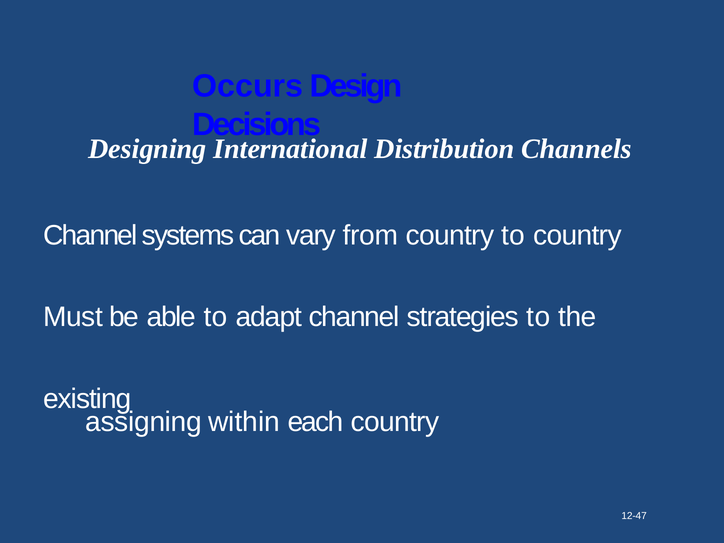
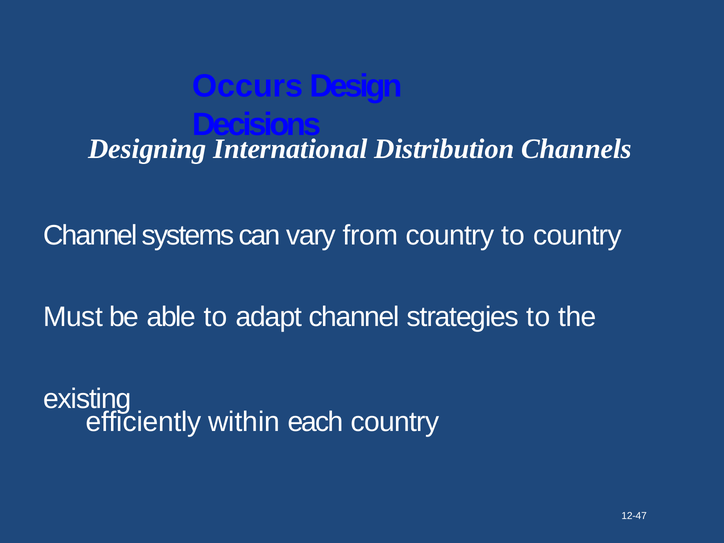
assigning: assigning -> efficiently
